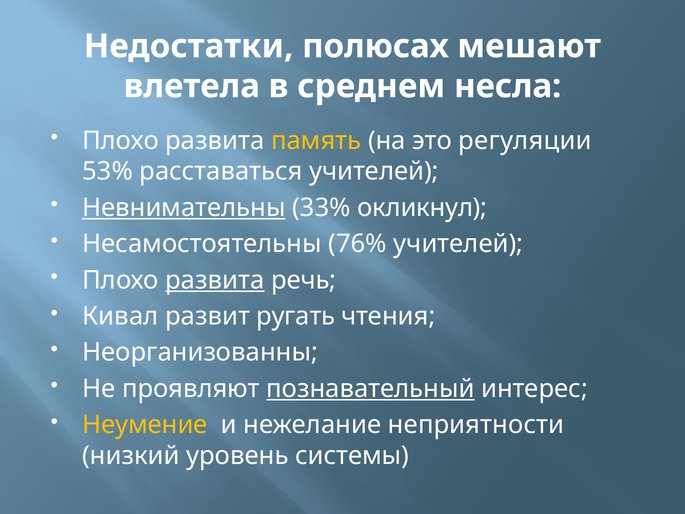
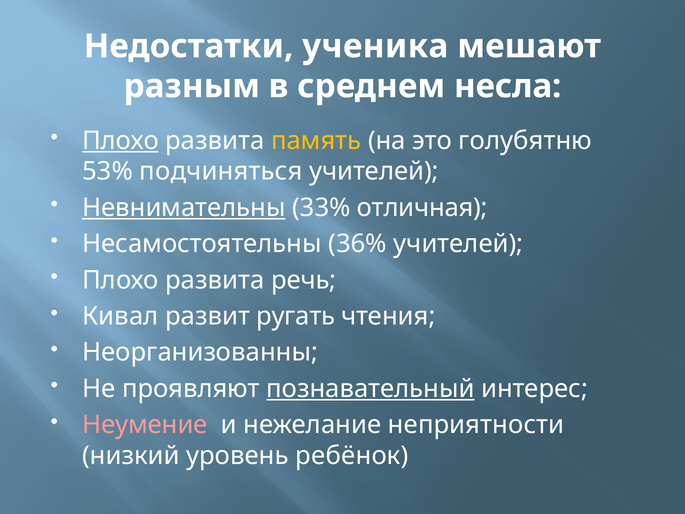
полюсах: полюсах -> ученика
влетела: влетела -> разным
Плохо at (121, 141) underline: none -> present
регуляции: регуляции -> голубятню
расставаться: расставаться -> подчиняться
окликнул: окликнул -> отличная
76%: 76% -> 36%
развита at (215, 280) underline: present -> none
Неумение colour: yellow -> pink
системы: системы -> ребёнок
